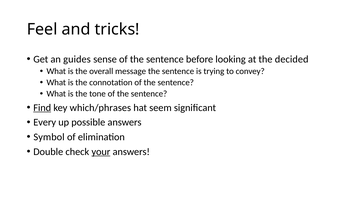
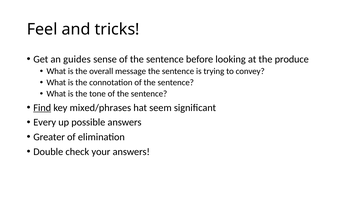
decided: decided -> produce
which/phrases: which/phrases -> mixed/phrases
Symbol: Symbol -> Greater
your underline: present -> none
